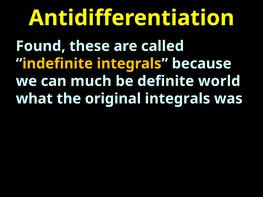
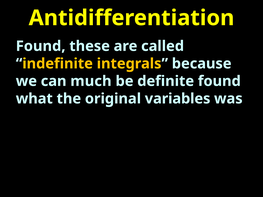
definite world: world -> found
original integrals: integrals -> variables
